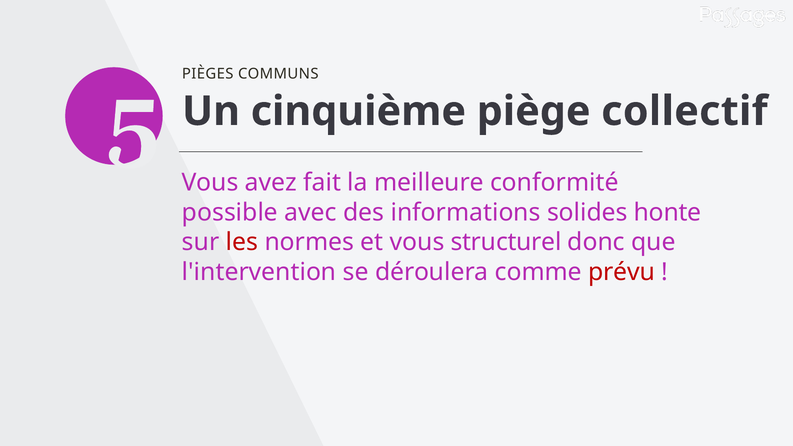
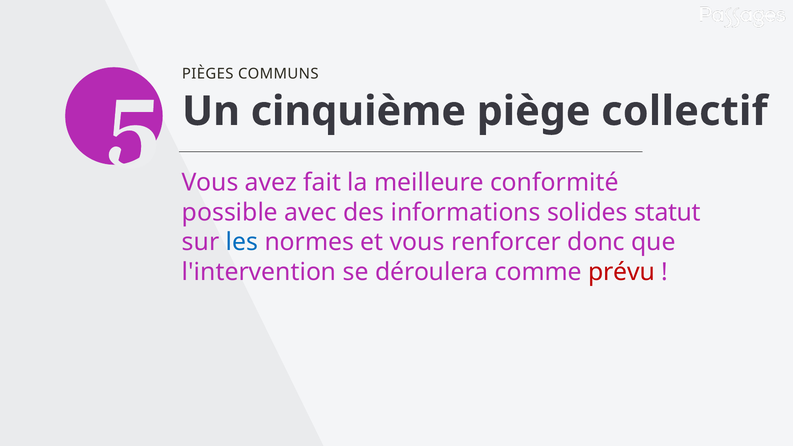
honte: honte -> statut
les colour: red -> blue
structurel: structurel -> renforcer
